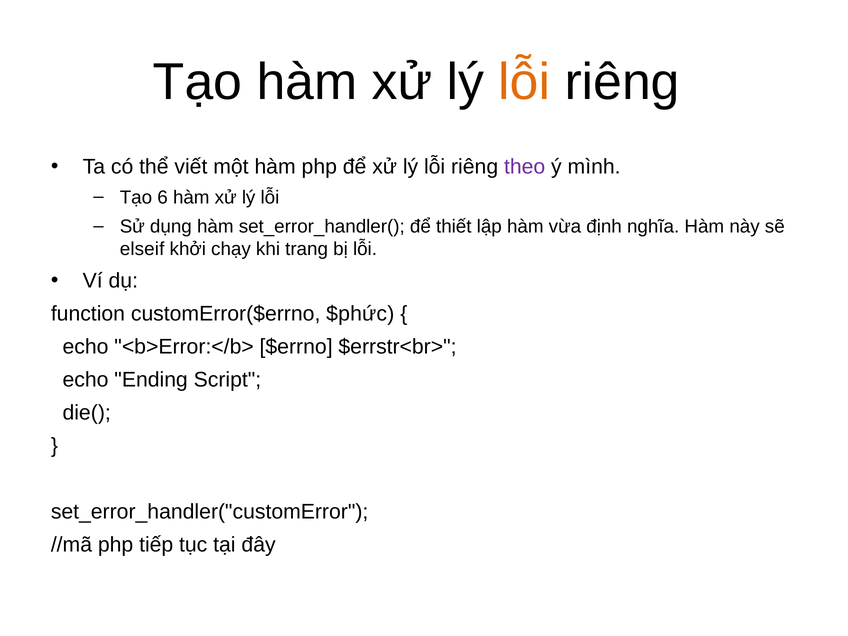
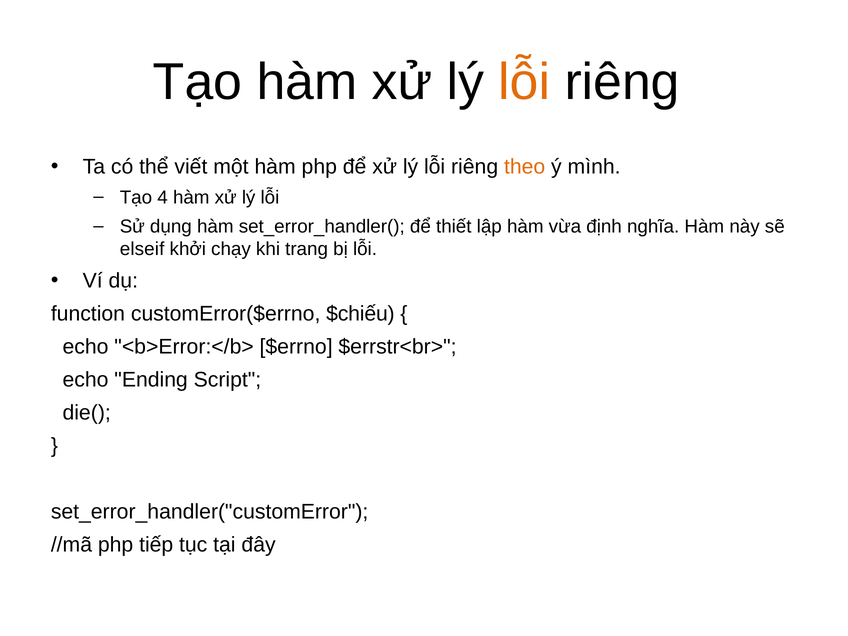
theo colour: purple -> orange
6: 6 -> 4
$phức: $phức -> $chiếu
